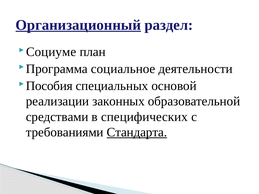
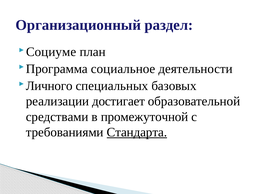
Организационный underline: present -> none
Пособия: Пособия -> Личного
основой: основой -> базовых
законных: законных -> достигает
специфических: специфических -> промежуточной
